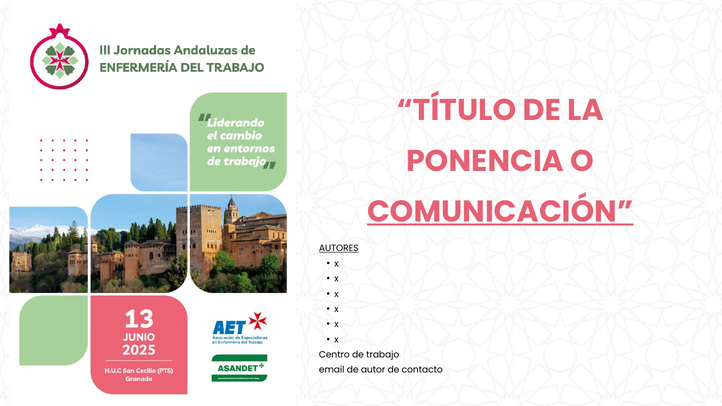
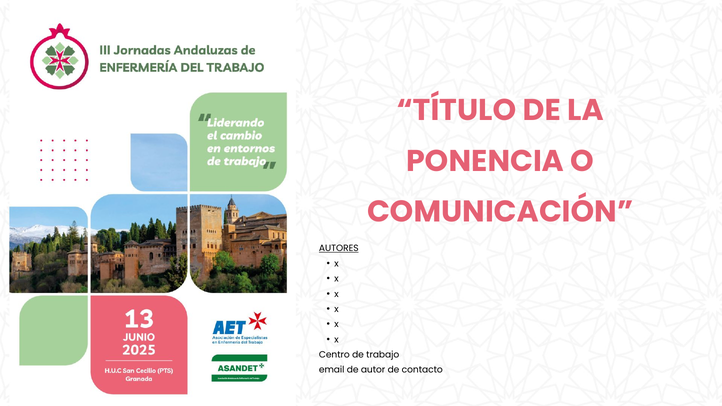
COMUNICACIÓN underline: present -> none
